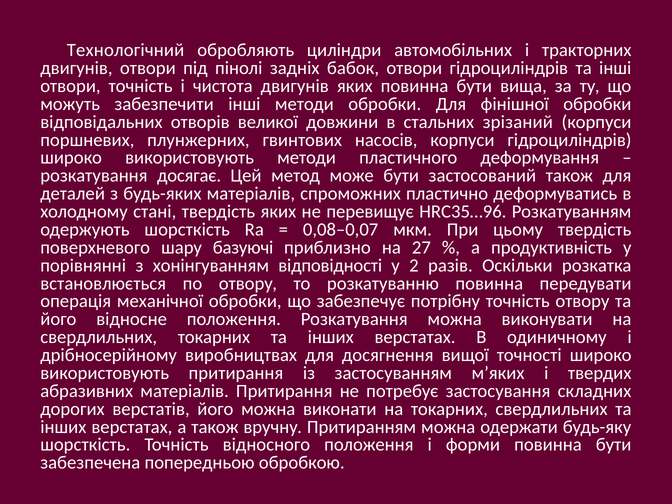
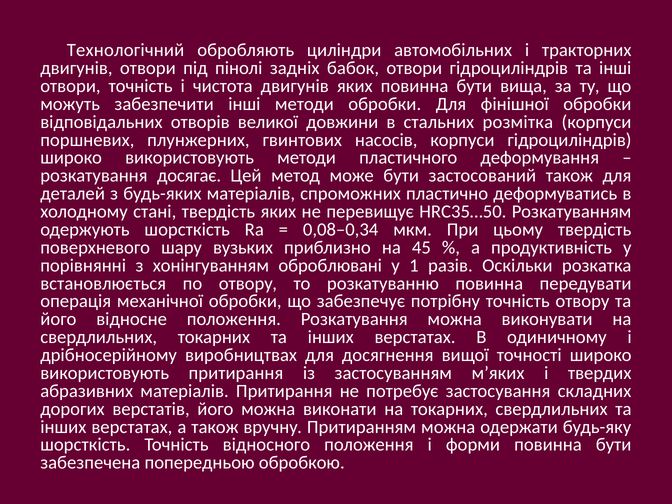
зрізаний: зрізаний -> розмітка
HRC35…96: HRC35…96 -> HRC35…50
0,08–0,07: 0,08–0,07 -> 0,08–0,34
базуючі: базуючі -> вузьких
27: 27 -> 45
відповідності: відповідності -> оброблювані
2: 2 -> 1
